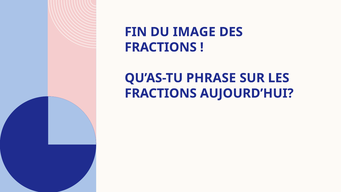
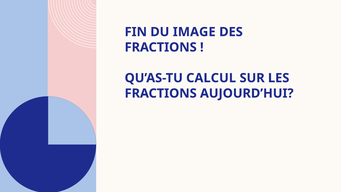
PHRASE: PHRASE -> CALCUL
